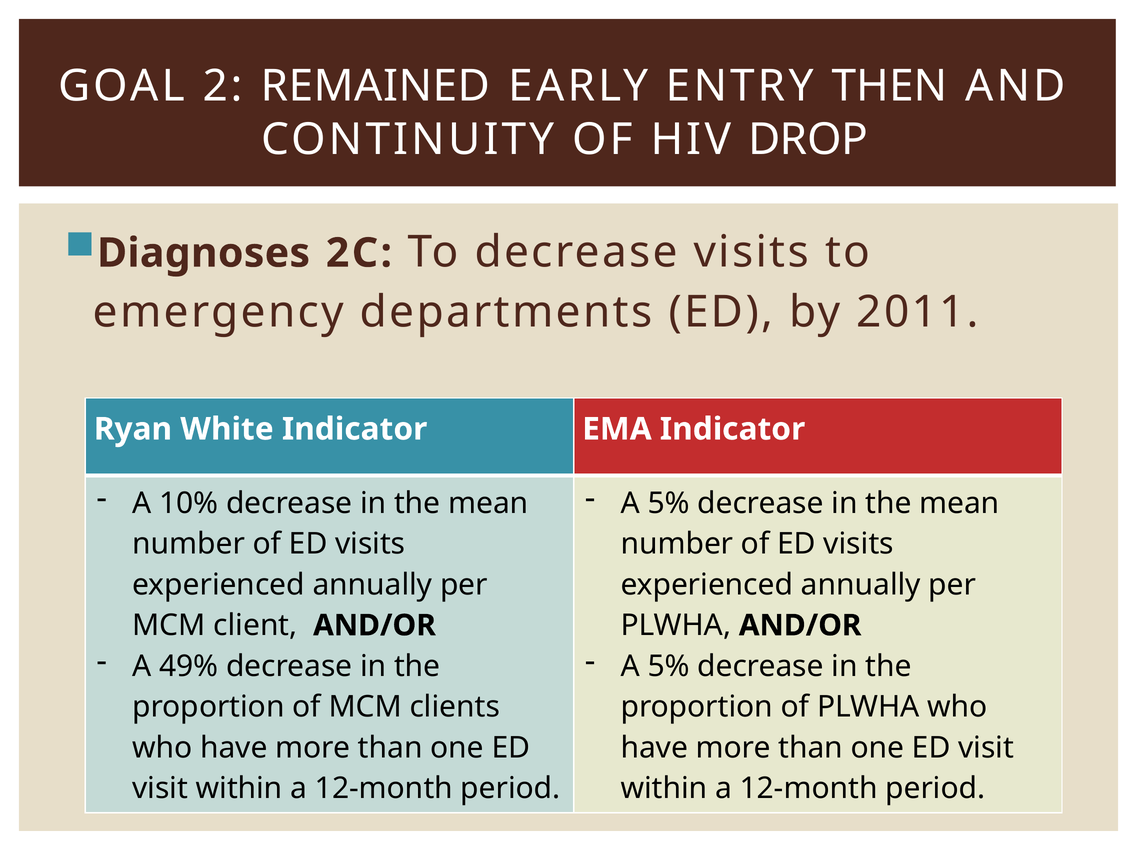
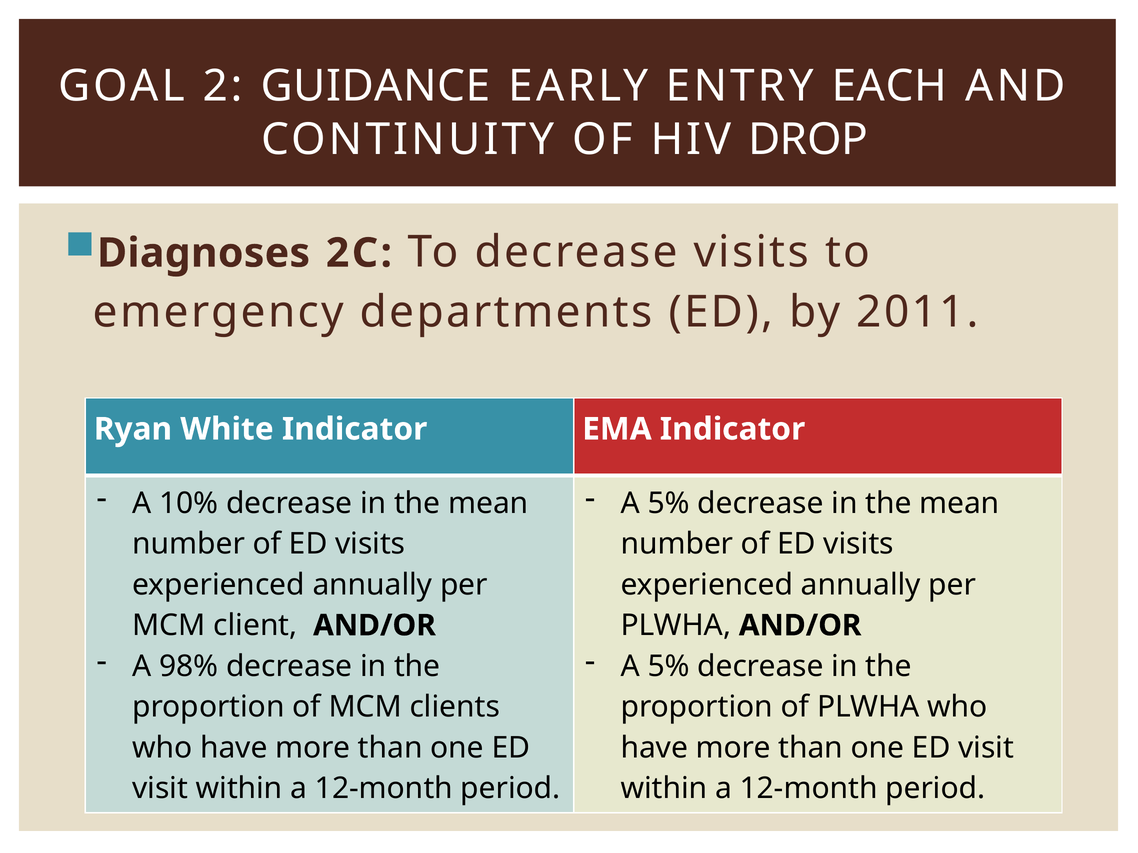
REMAINED: REMAINED -> GUIDANCE
THEN: THEN -> EACH
49%: 49% -> 98%
